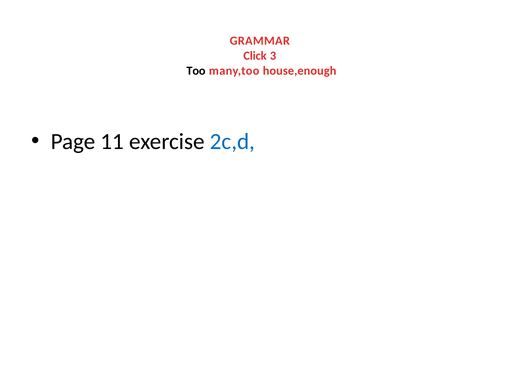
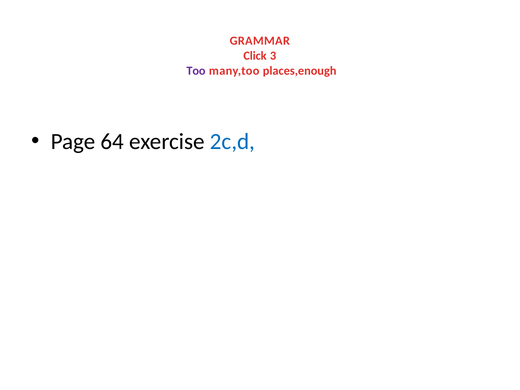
Too colour: black -> purple
house,enough: house,enough -> places,enough
11: 11 -> 64
